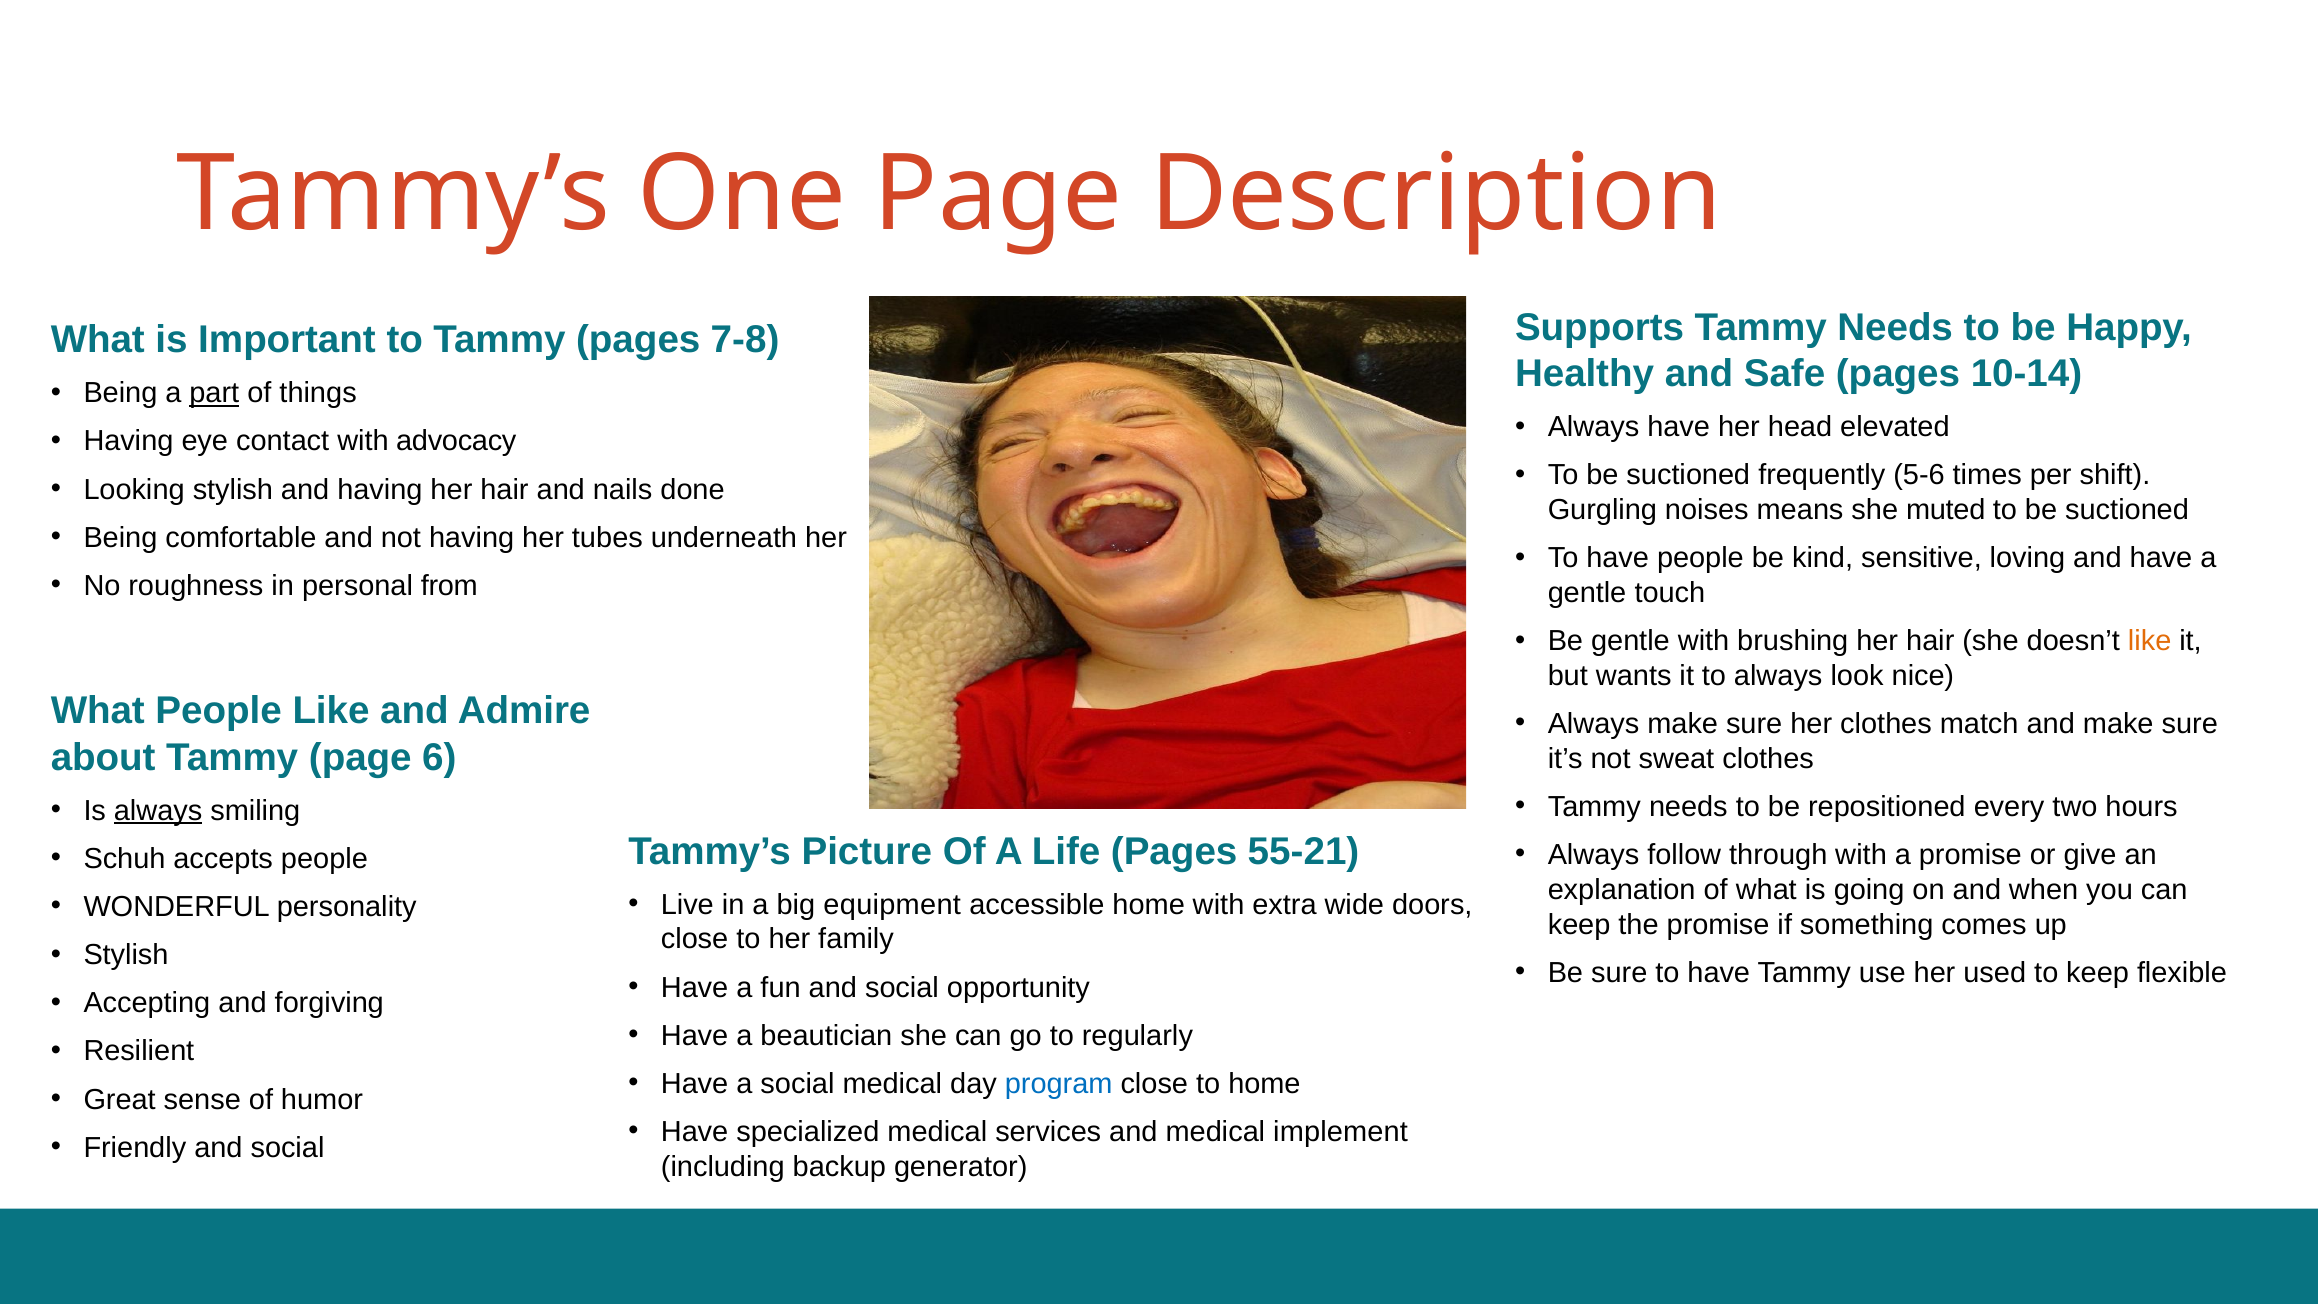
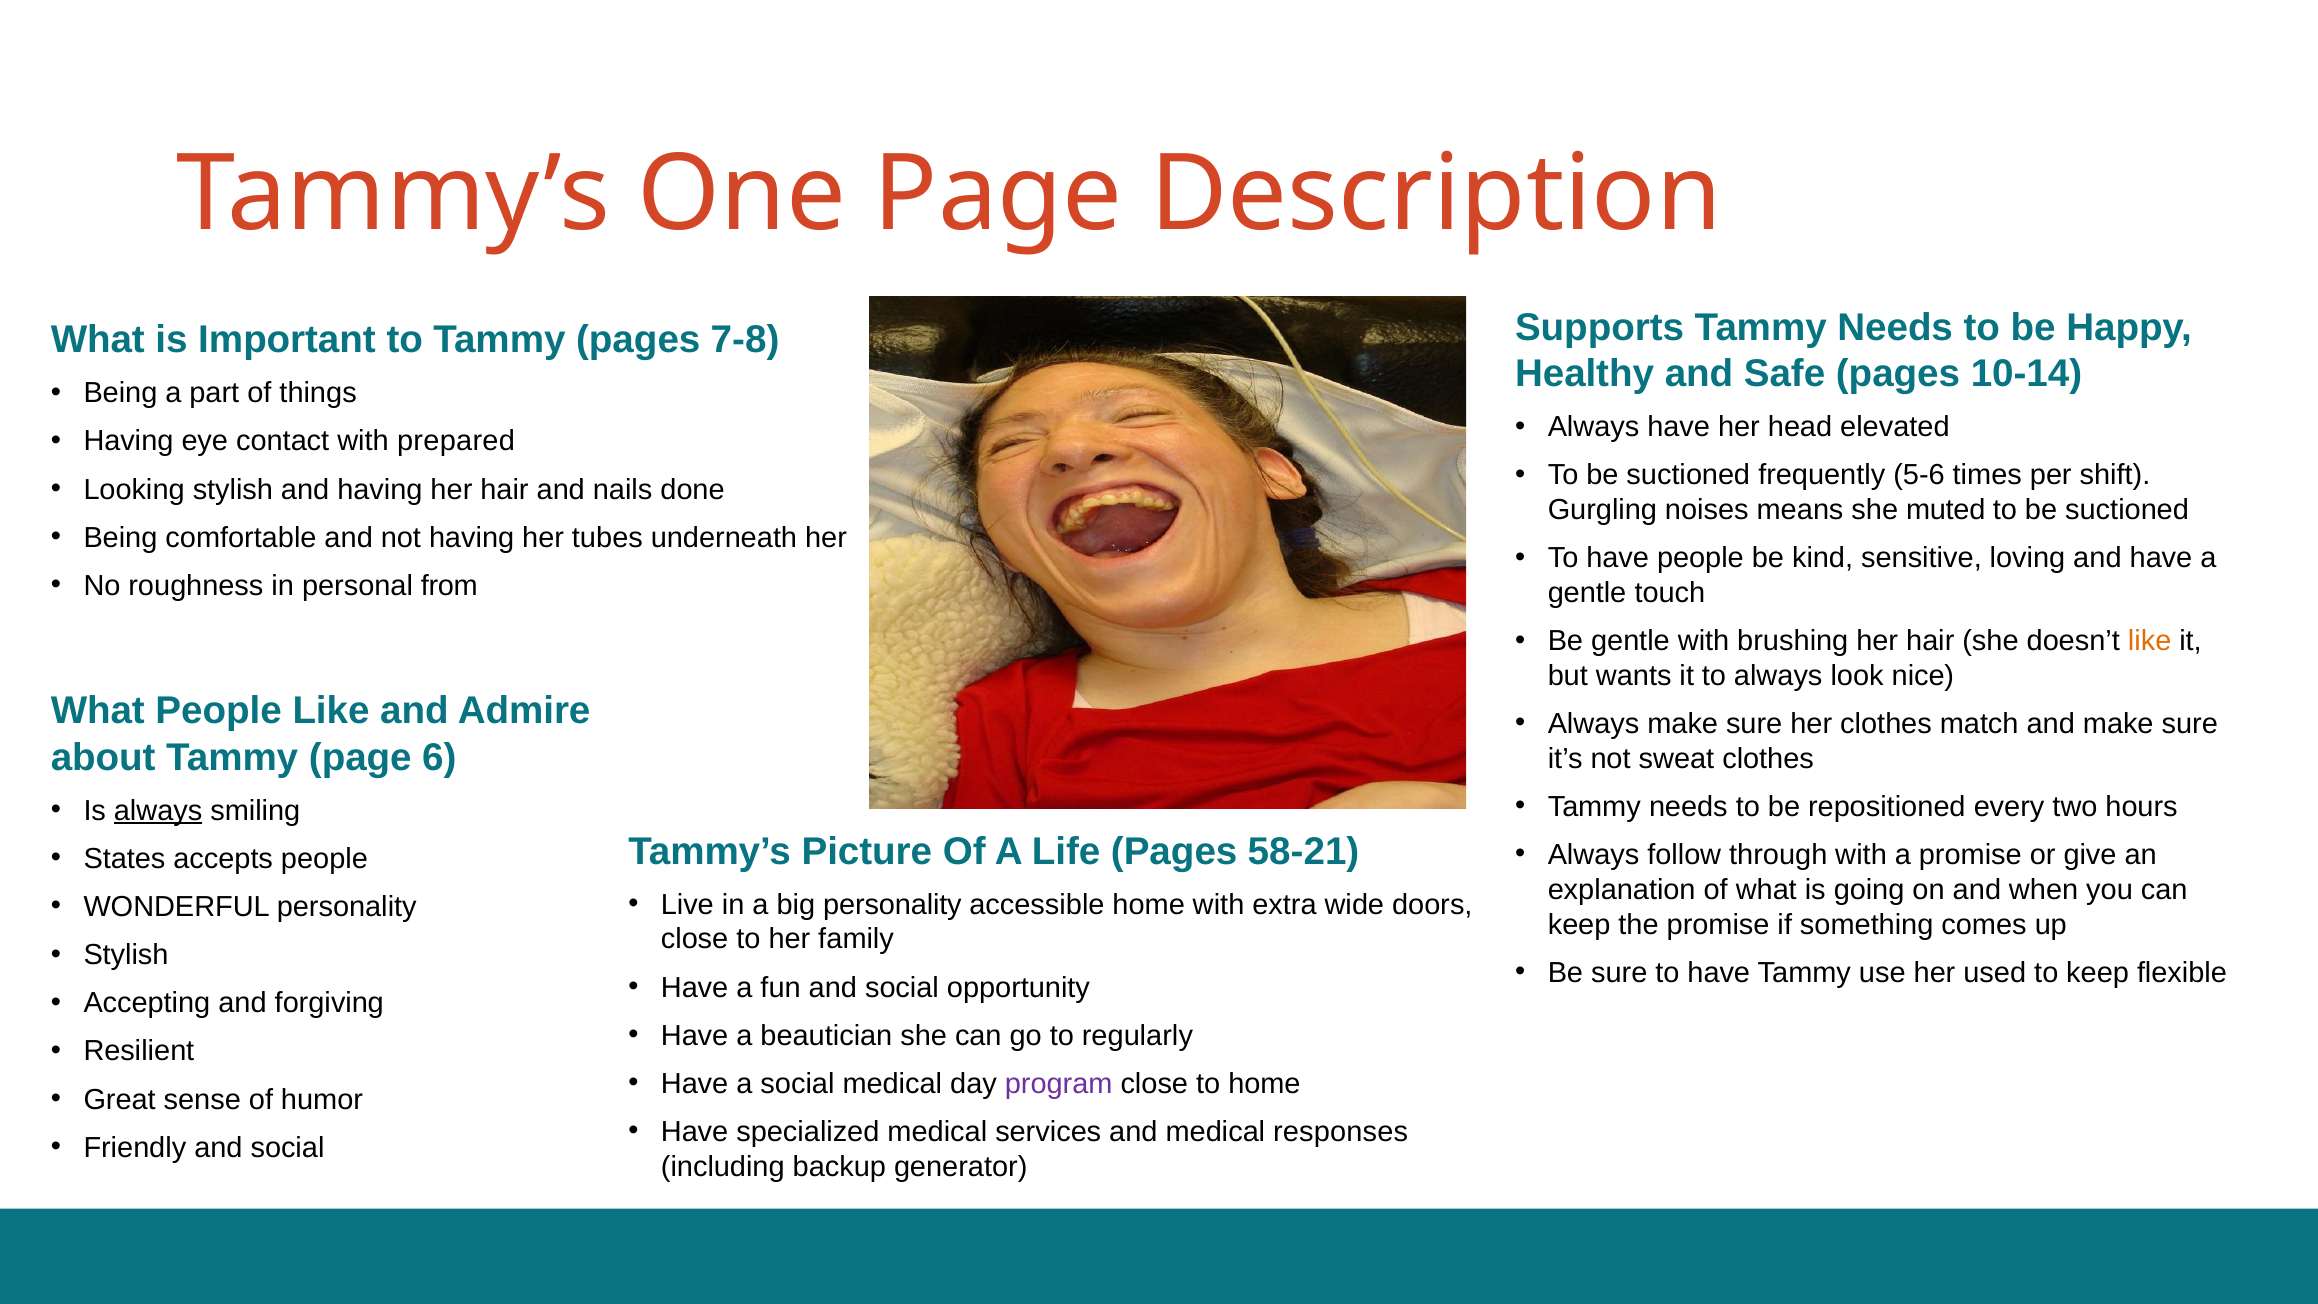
part underline: present -> none
advocacy: advocacy -> prepared
55-21: 55-21 -> 58-21
Schuh: Schuh -> States
big equipment: equipment -> personality
program colour: blue -> purple
implement: implement -> responses
